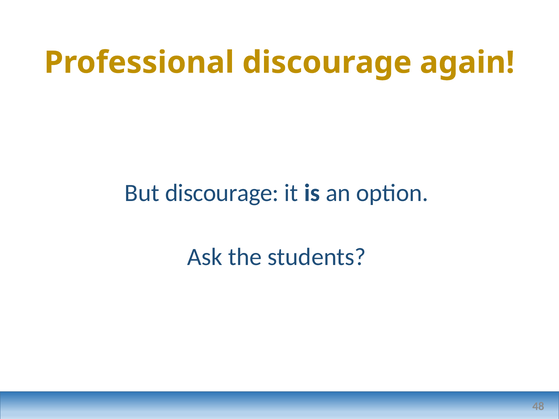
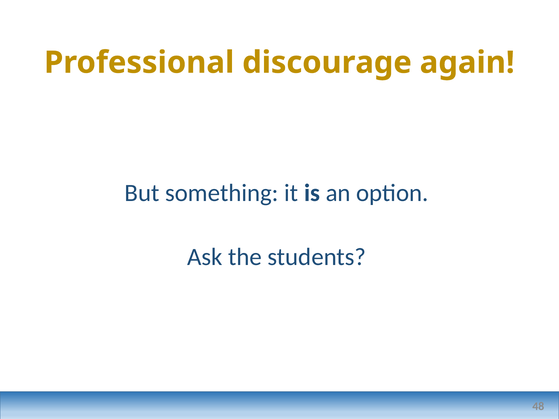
But discourage: discourage -> something
